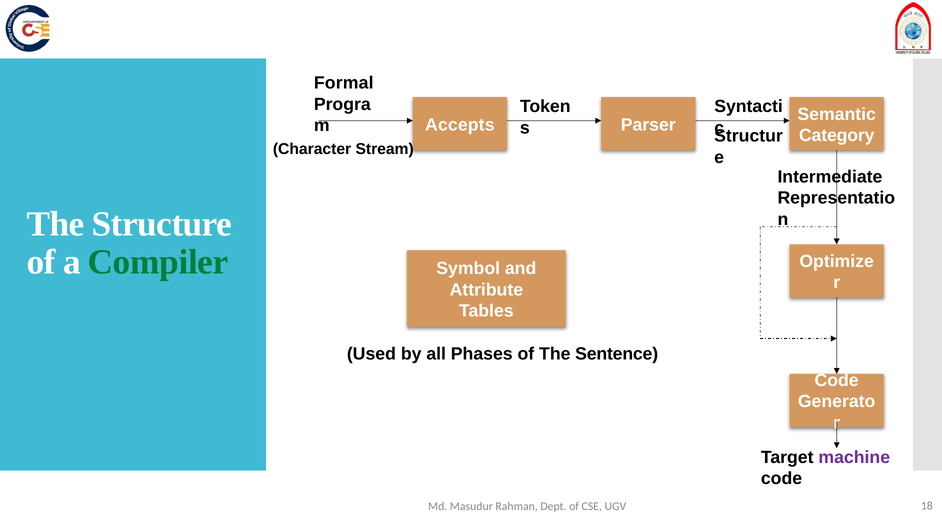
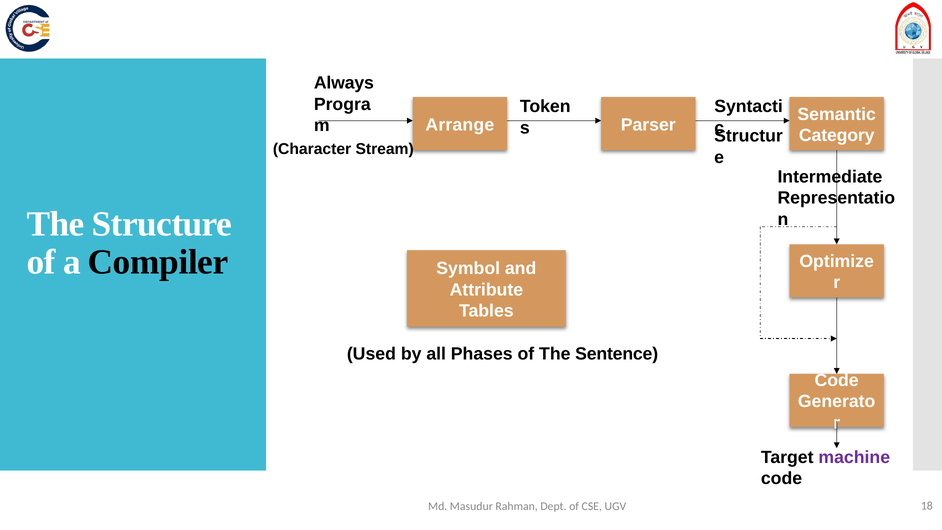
Formal: Formal -> Always
Accepts: Accepts -> Arrange
Compiler colour: green -> black
